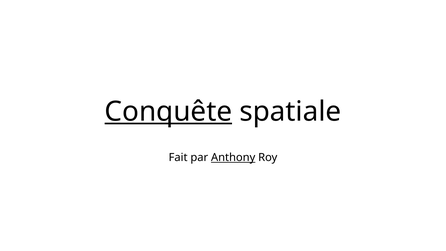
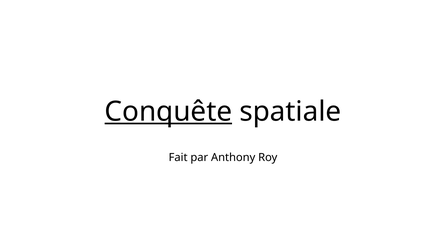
Anthony underline: present -> none
